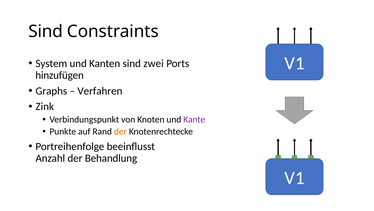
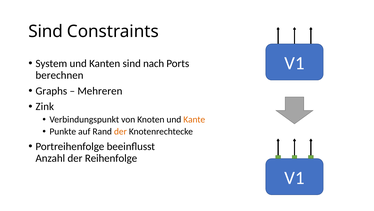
zwei: zwei -> nach
hinzufügen: hinzufügen -> berechnen
Verfahren: Verfahren -> Mehreren
Kante colour: purple -> orange
Behandlung: Behandlung -> Reihenfolge
